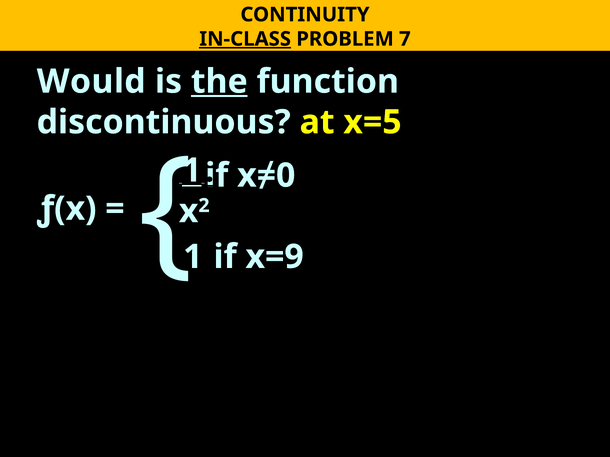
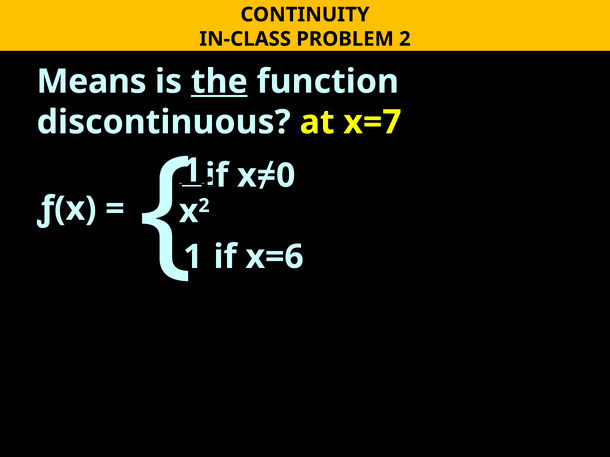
IN-CLASS underline: present -> none
PROBLEM 7: 7 -> 2
Would: Would -> Means
x=5: x=5 -> x=7
x=9: x=9 -> x=6
